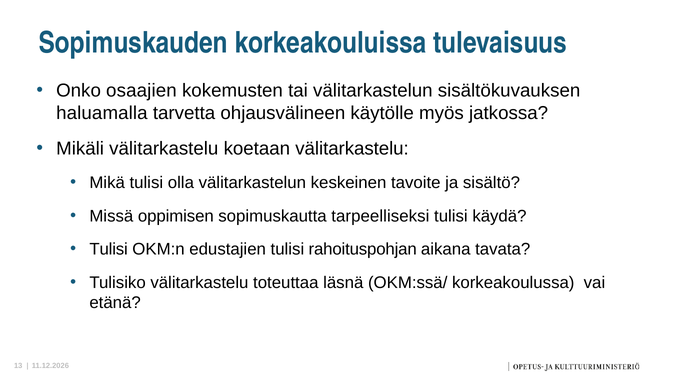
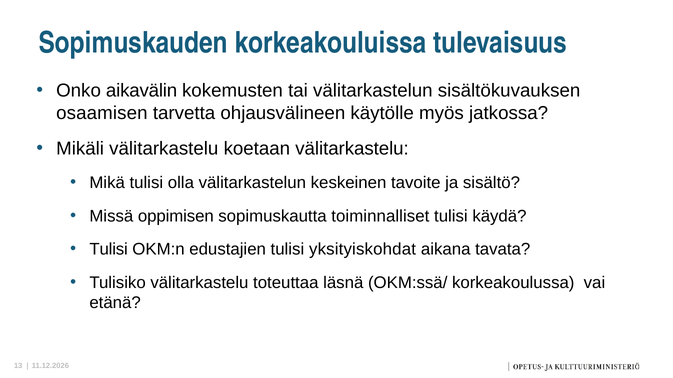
osaajien: osaajien -> aikavälin
haluamalla: haluamalla -> osaamisen
tarpeelliseksi: tarpeelliseksi -> toiminnalliset
rahoituspohjan: rahoituspohjan -> yksityiskohdat
